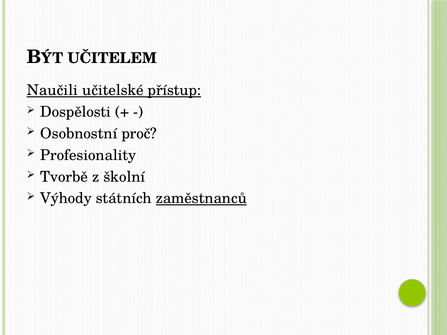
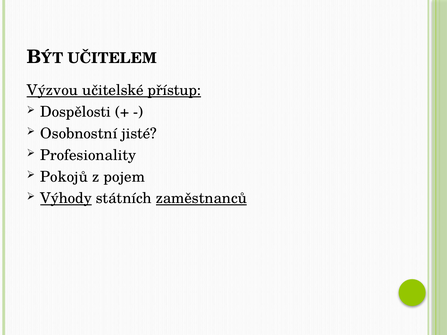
Naučili: Naučili -> Výzvou
proč: proč -> jisté
Tvorbě: Tvorbě -> Pokojů
školní: školní -> pojem
Výhody underline: none -> present
